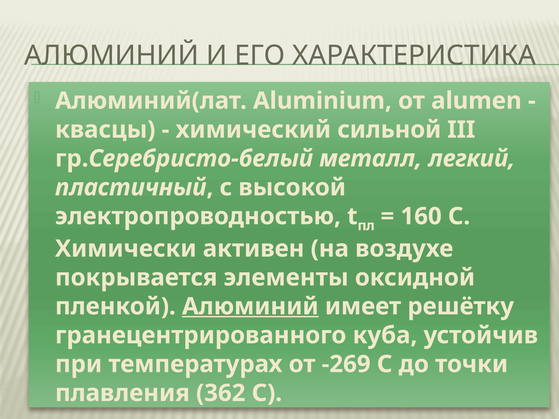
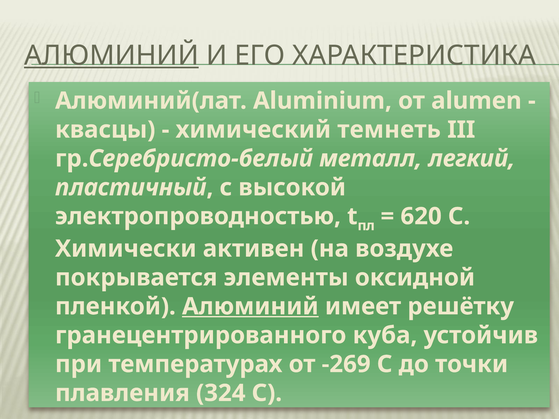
АЛЮМИНИЙ at (111, 56) underline: none -> present
сильной: сильной -> темнеть
160: 160 -> 620
362: 362 -> 324
